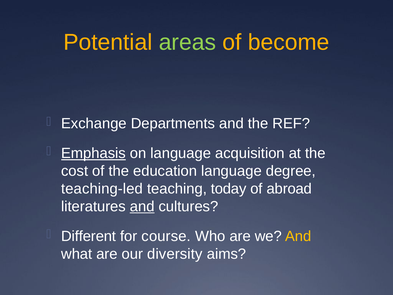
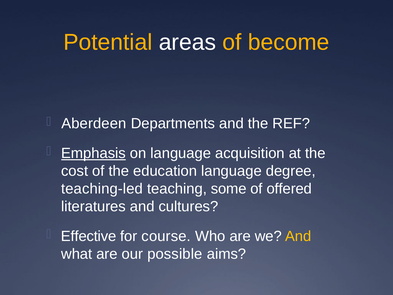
areas colour: light green -> white
Exchange: Exchange -> Aberdeen
today: today -> some
abroad: abroad -> offered
and at (142, 206) underline: present -> none
Different: Different -> Effective
diversity: diversity -> possible
